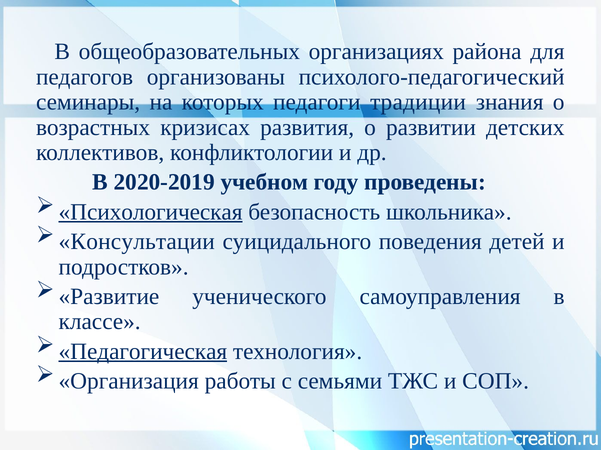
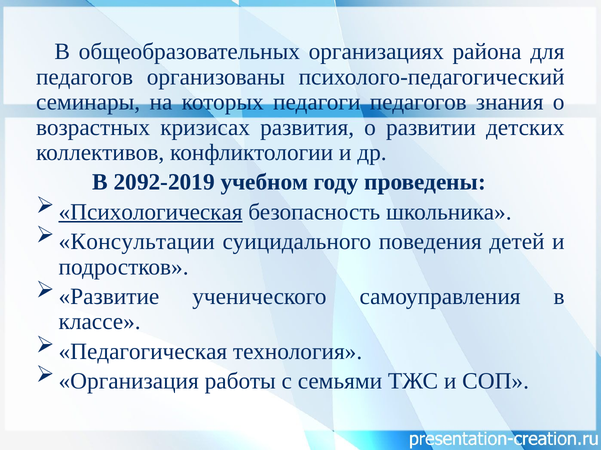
педагоги традиции: традиции -> педагогов
2020-2019: 2020-2019 -> 2092-2019
Педагогическая underline: present -> none
